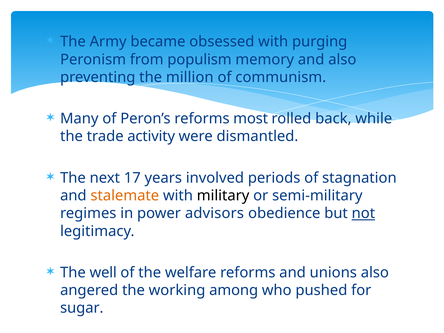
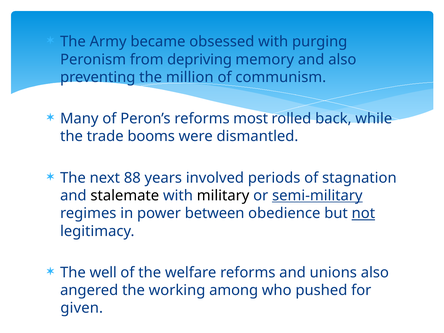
populism: populism -> depriving
activity: activity -> booms
17: 17 -> 88
stalemate colour: orange -> black
semi-military underline: none -> present
advisors: advisors -> between
sugar: sugar -> given
